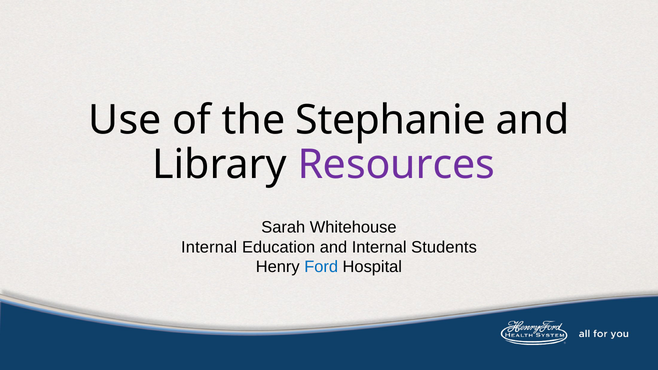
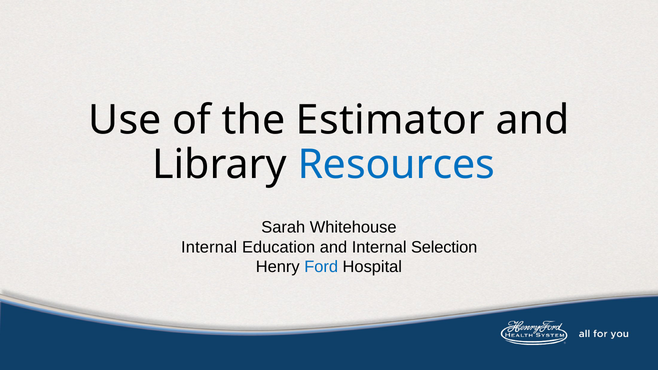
Stephanie: Stephanie -> Estimator
Resources colour: purple -> blue
Students: Students -> Selection
